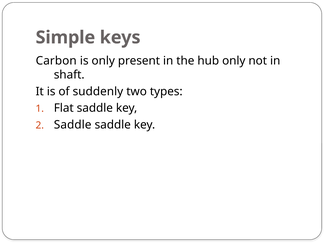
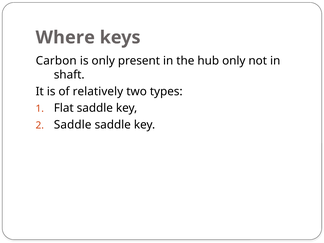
Simple: Simple -> Where
suddenly: suddenly -> relatively
